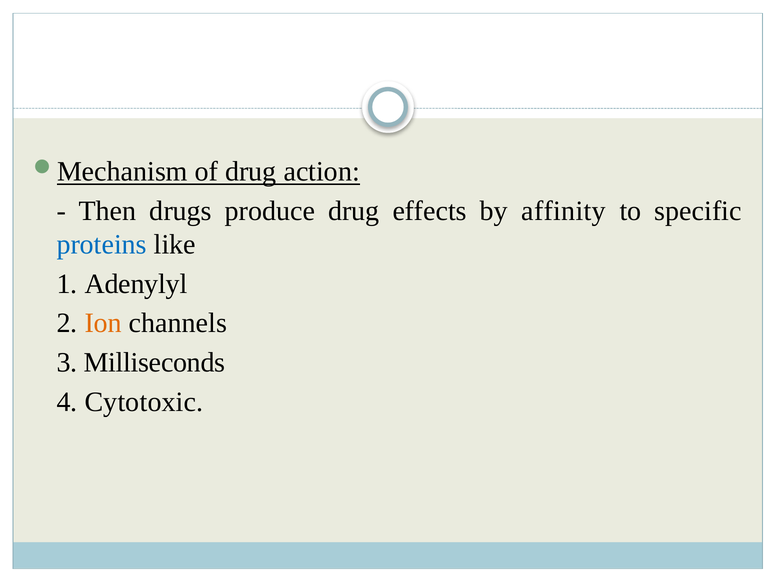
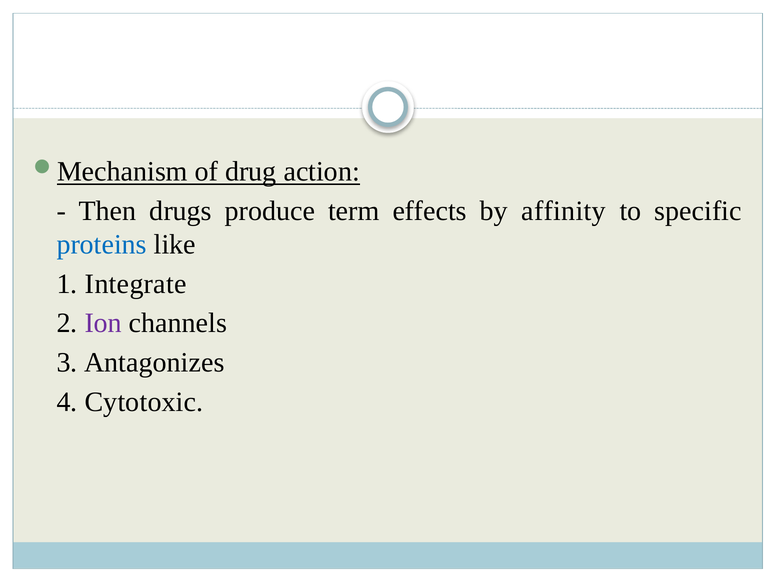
produce drug: drug -> term
Adenylyl: Adenylyl -> Integrate
Ion colour: orange -> purple
Milliseconds: Milliseconds -> Antagonizes
